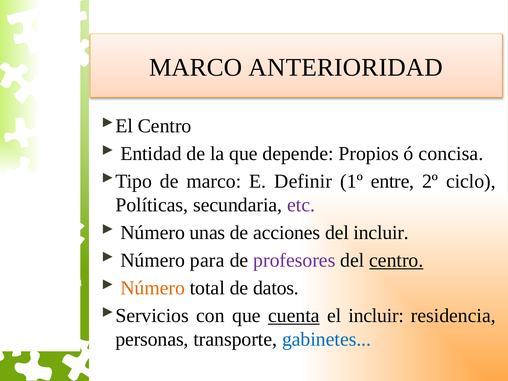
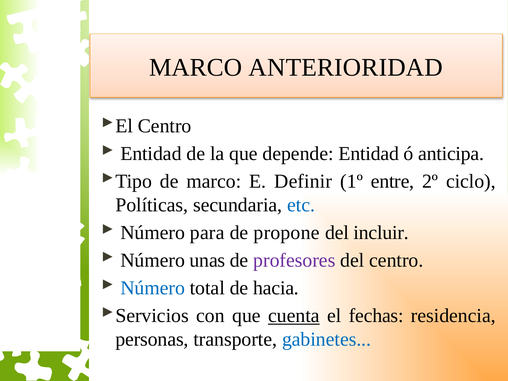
depende Propios: Propios -> Entidad
concisa: concisa -> anticipa
etc colour: purple -> blue
unas: unas -> para
acciones: acciones -> propone
para: para -> unas
centro at (396, 260) underline: present -> none
Número at (153, 288) colour: orange -> blue
datos: datos -> hacia
el incluir: incluir -> fechas
